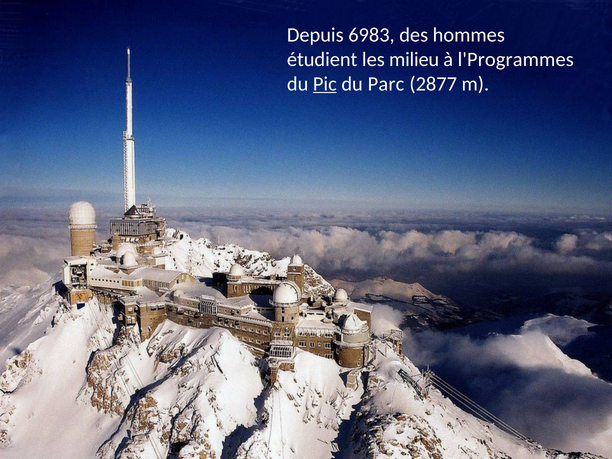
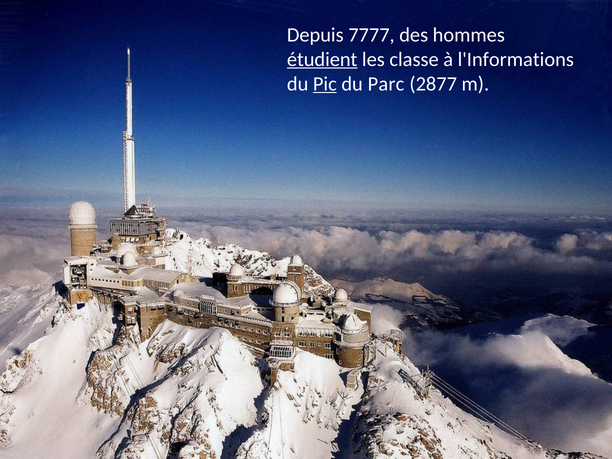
6983: 6983 -> 7777
étudient underline: none -> present
milieu: milieu -> classe
l'Programmes: l'Programmes -> l'Informations
